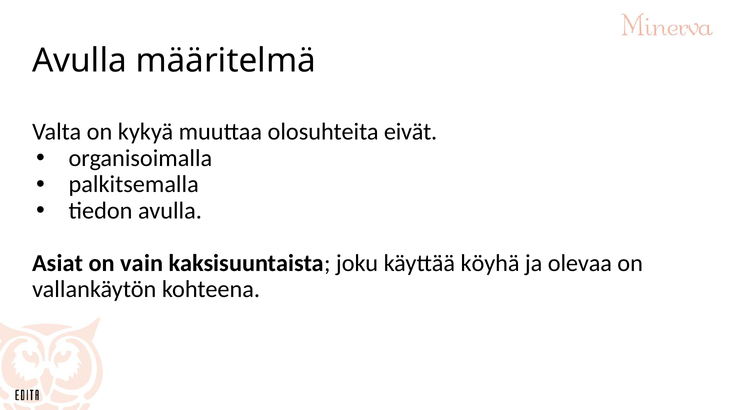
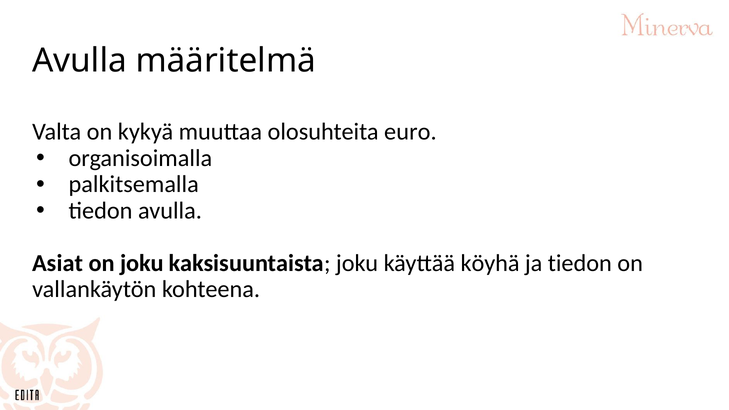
eivät: eivät -> euro
on vain: vain -> joku
ja olevaa: olevaa -> tiedon
